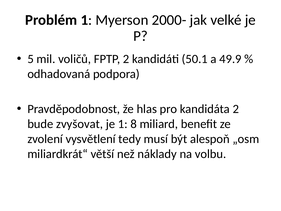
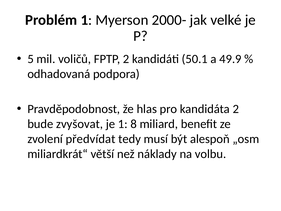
vysvětlení: vysvětlení -> předvídat
